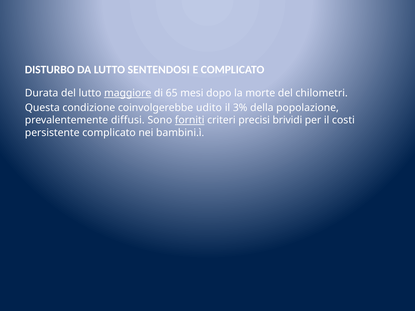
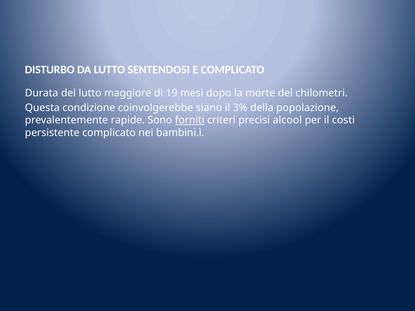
maggiore underline: present -> none
65: 65 -> 19
udito: udito -> siano
diffusi: diffusi -> rapide
brividi: brividi -> alcool
